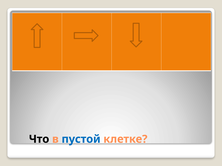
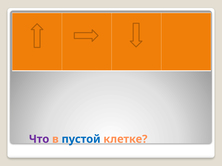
Что colour: black -> purple
